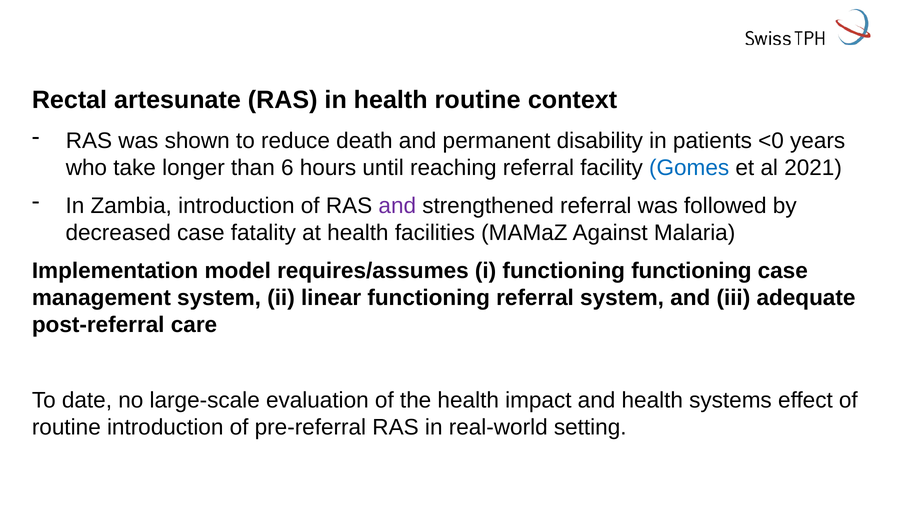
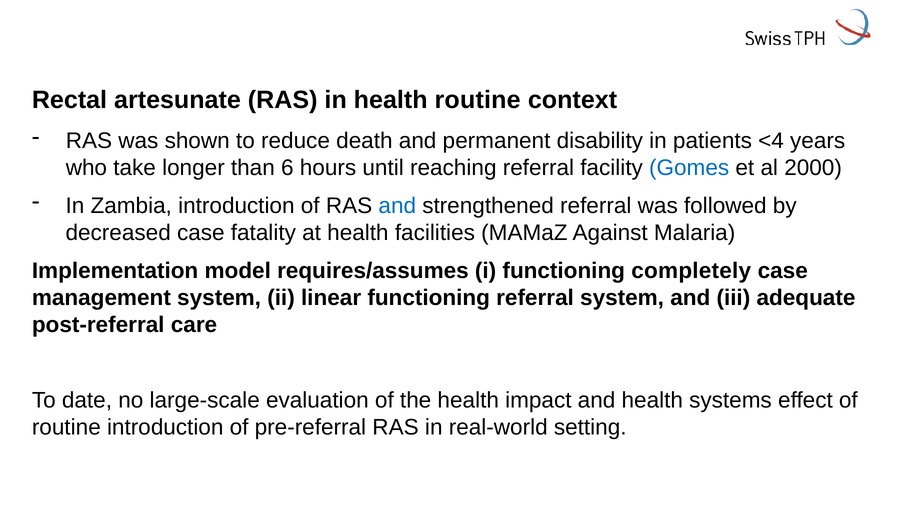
<0: <0 -> <4
2021: 2021 -> 2000
and at (397, 206) colour: purple -> blue
functioning functioning: functioning -> completely
